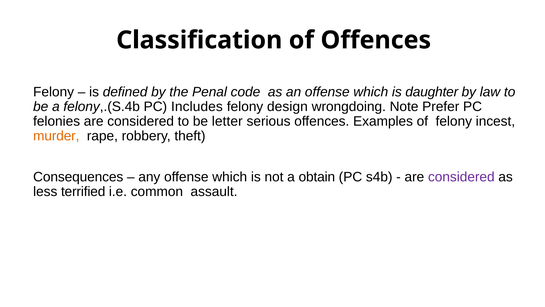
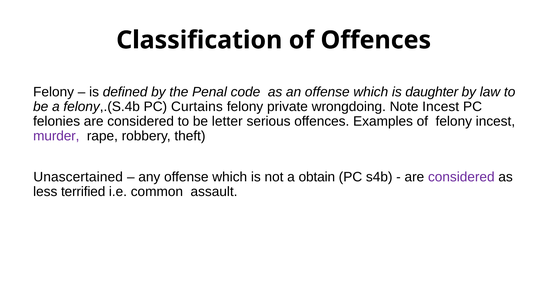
Includes: Includes -> Curtains
design: design -> private
Note Prefer: Prefer -> Incest
murder colour: orange -> purple
Consequences: Consequences -> Unascertained
